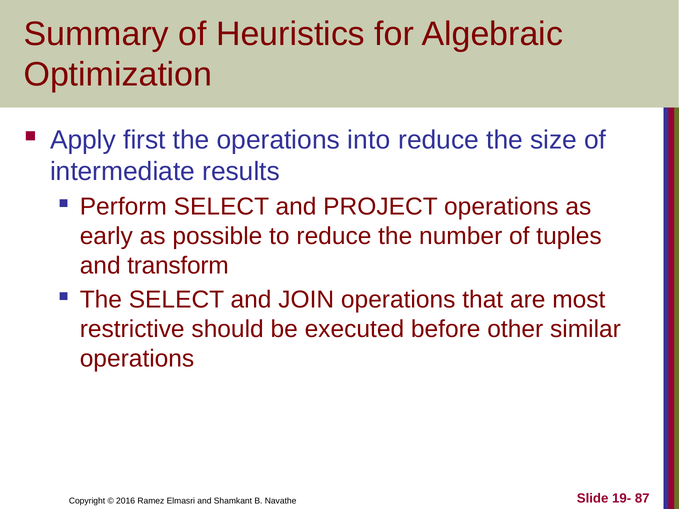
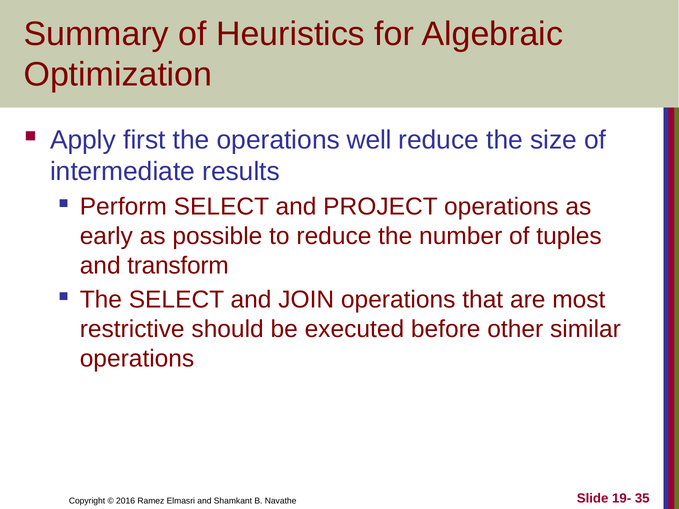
into: into -> well
87: 87 -> 35
